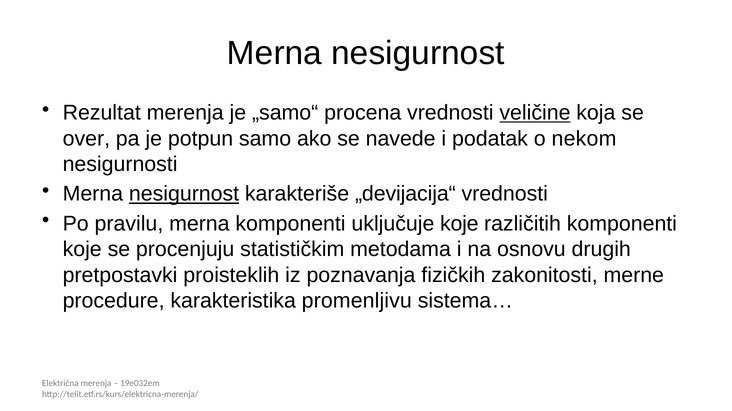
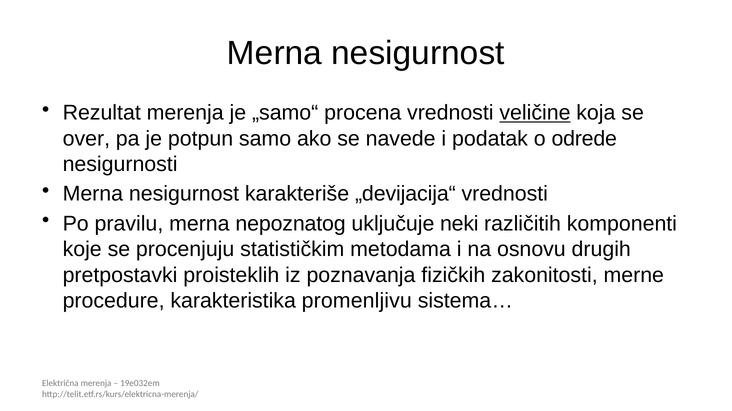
nekom: nekom -> odrede
nesigurnost at (184, 194) underline: present -> none
merna komponenti: komponenti -> nepoznatog
uključuje koje: koje -> neki
